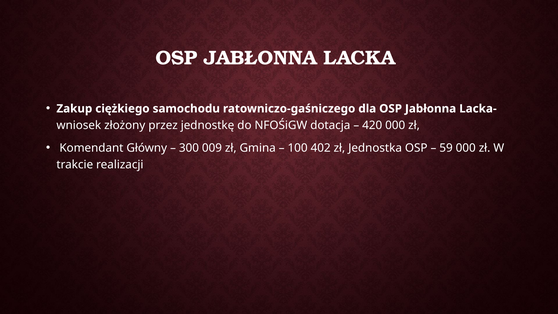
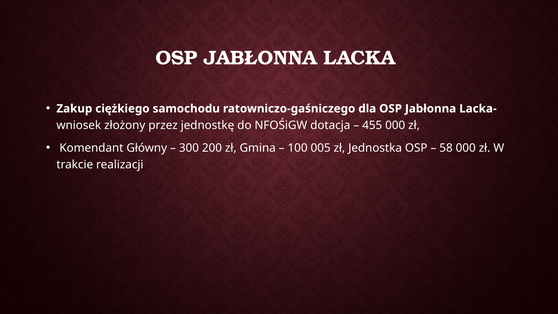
420: 420 -> 455
009: 009 -> 200
402: 402 -> 005
59: 59 -> 58
